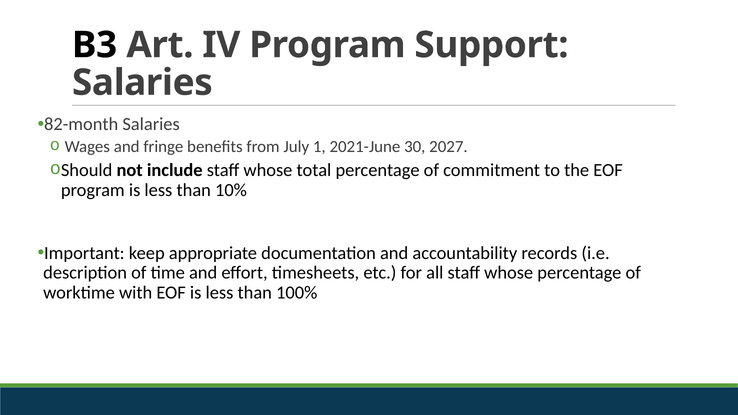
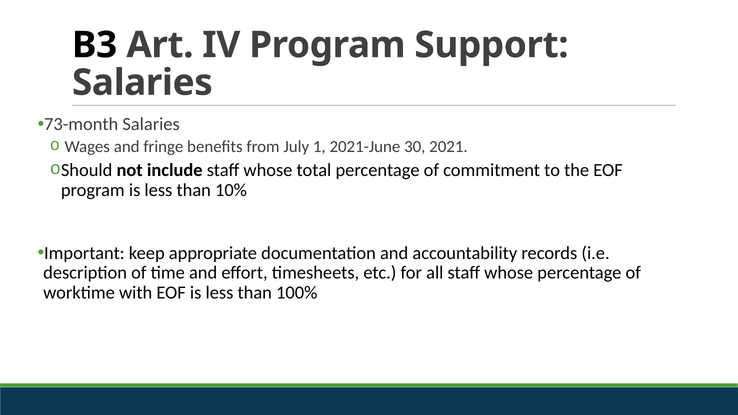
82-month: 82-month -> 73-month
2027: 2027 -> 2021
